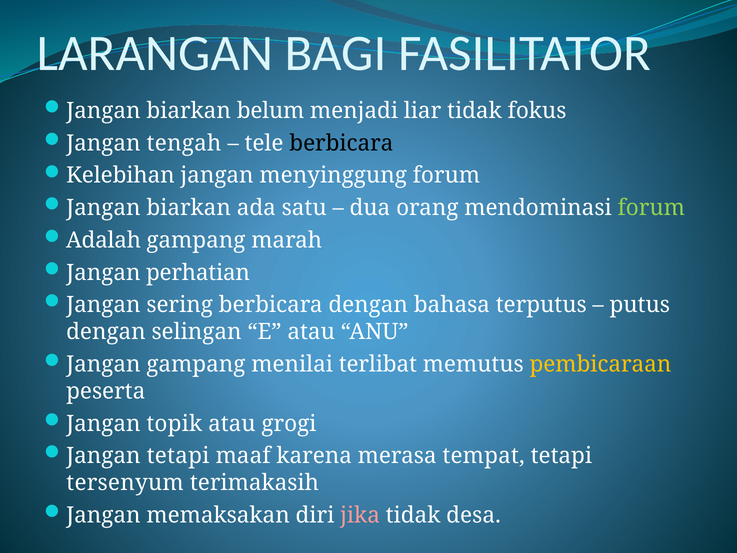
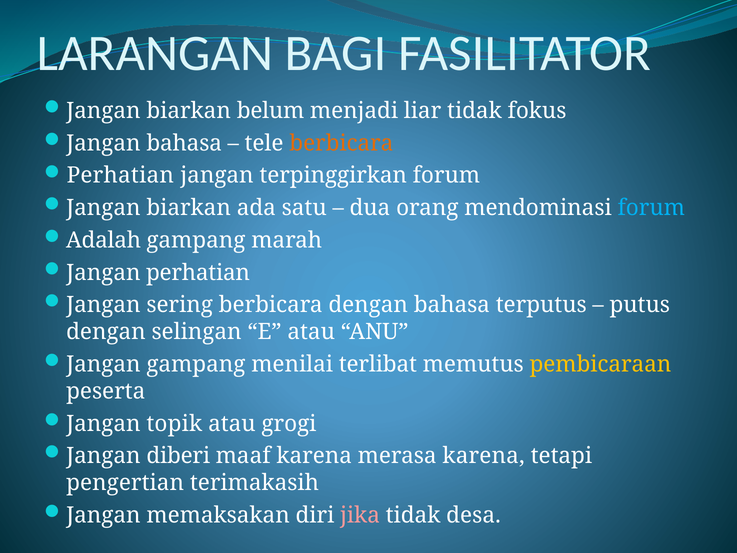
Jangan tengah: tengah -> bahasa
berbicara at (341, 143) colour: black -> orange
Kelebihan at (120, 175): Kelebihan -> Perhatian
menyinggung: menyinggung -> terpinggirkan
forum at (651, 208) colour: light green -> light blue
Jangan tetapi: tetapi -> diberi
merasa tempat: tempat -> karena
tersenyum: tersenyum -> pengertian
